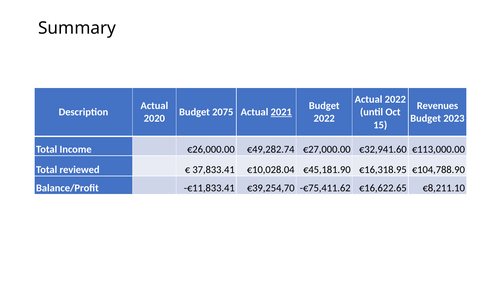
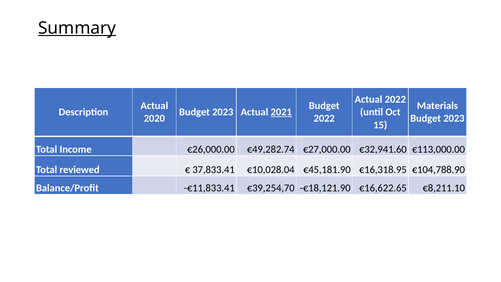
Summary underline: none -> present
Revenues: Revenues -> Materials
2075 at (223, 112): 2075 -> 2023
-€75,411.62: -€75,411.62 -> -€18,121.90
